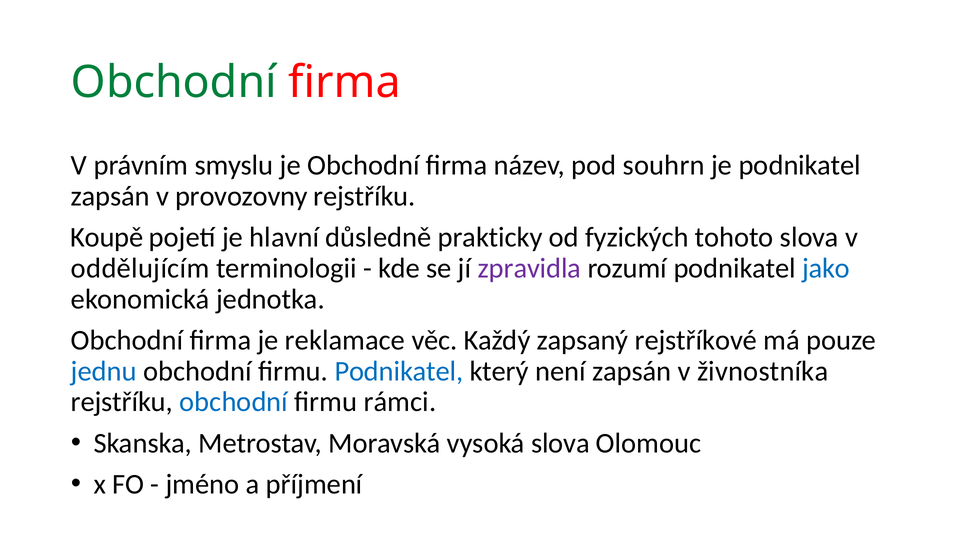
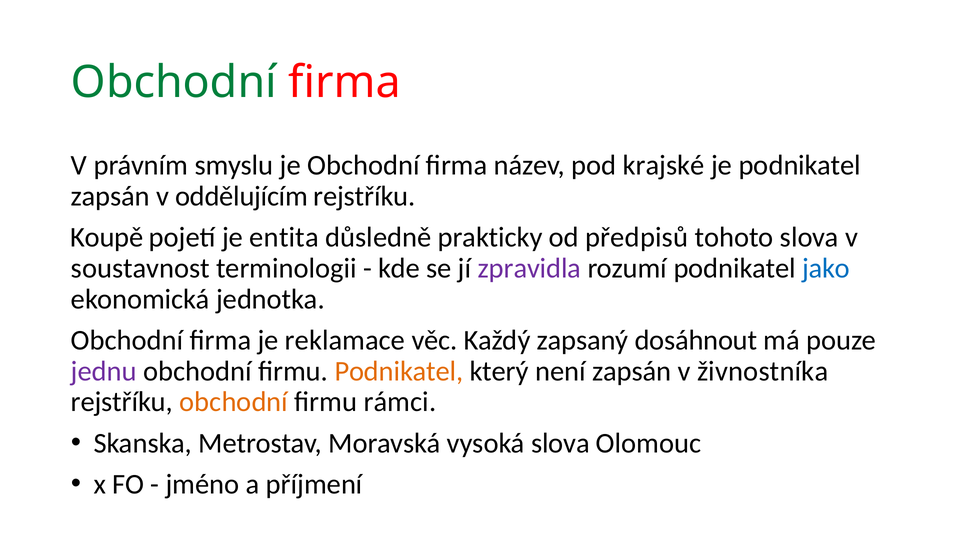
souhrn: souhrn -> krajské
provozovny: provozovny -> oddělujícím
hlavní: hlavní -> entita
fyzických: fyzických -> předpisů
oddělujícím: oddělujícím -> soustavnost
rejstříkové: rejstříkové -> dosáhnout
jednu colour: blue -> purple
Podnikatel at (399, 371) colour: blue -> orange
obchodní at (234, 402) colour: blue -> orange
